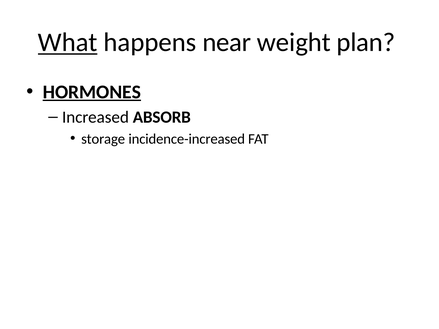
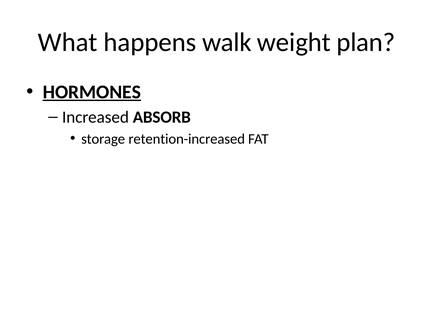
What underline: present -> none
near: near -> walk
incidence-increased: incidence-increased -> retention-increased
